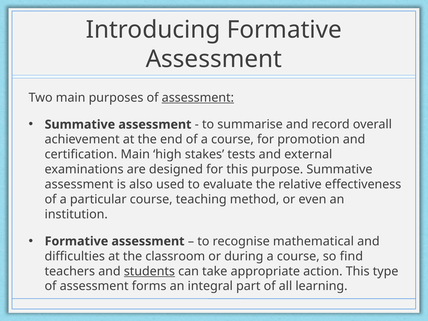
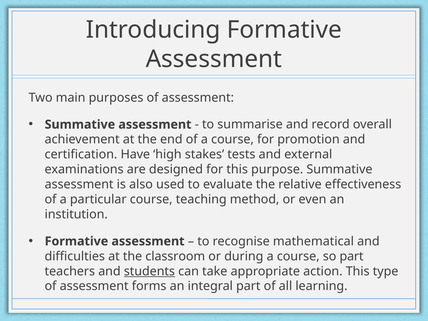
assessment at (198, 98) underline: present -> none
certification Main: Main -> Have
so find: find -> part
